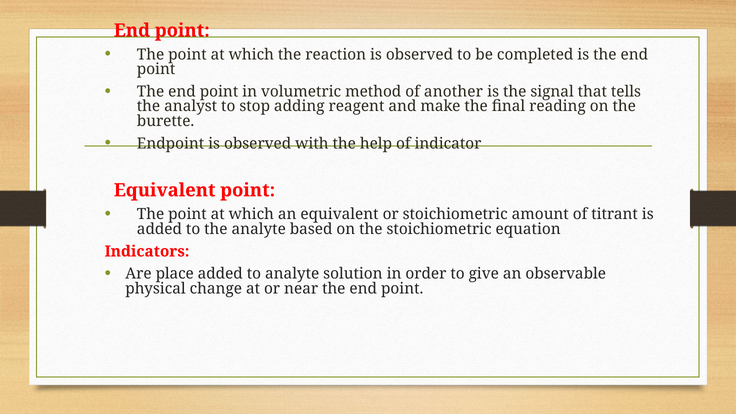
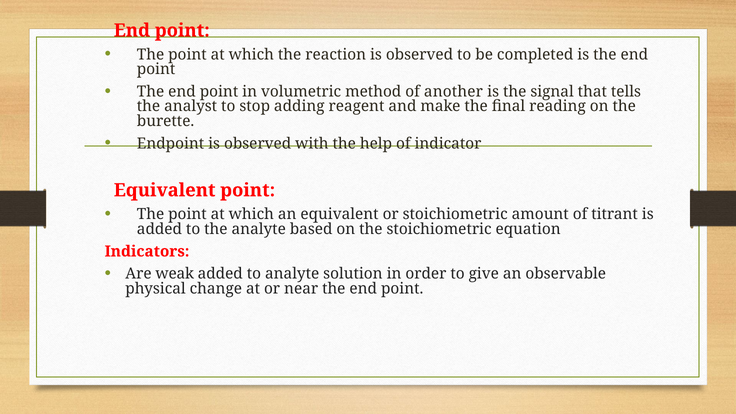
place: place -> weak
